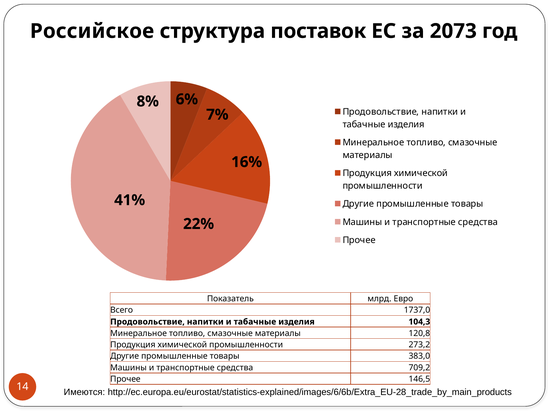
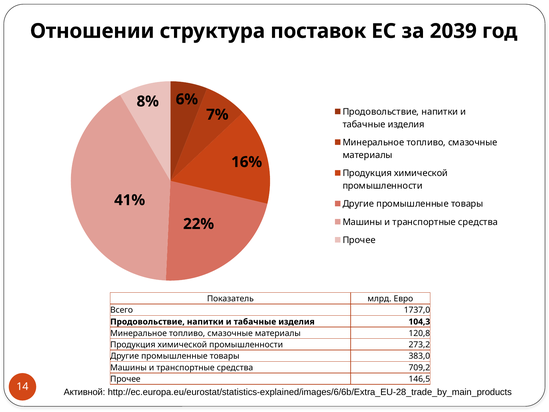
Российское: Российское -> Отношении
2073: 2073 -> 2039
Имеются: Имеются -> Активной
